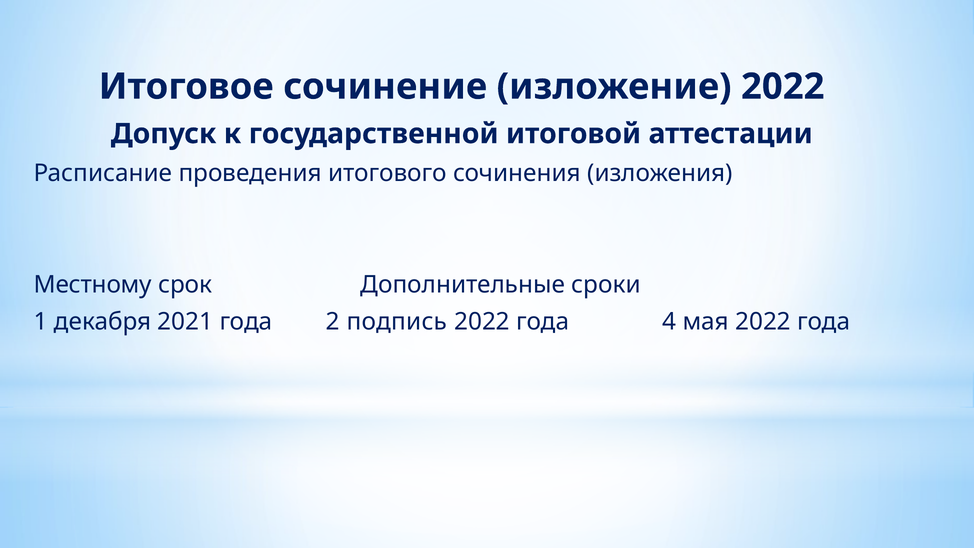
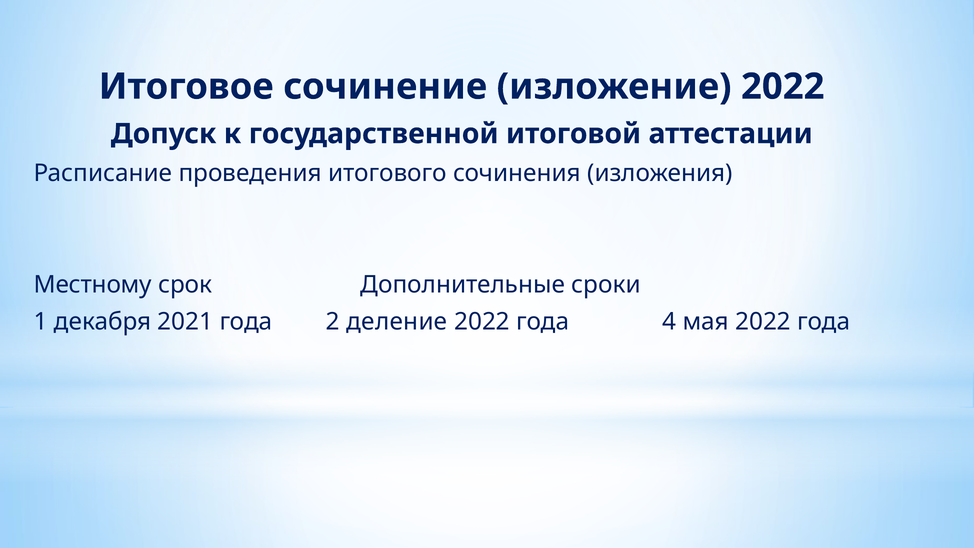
подпись: подпись -> деление
